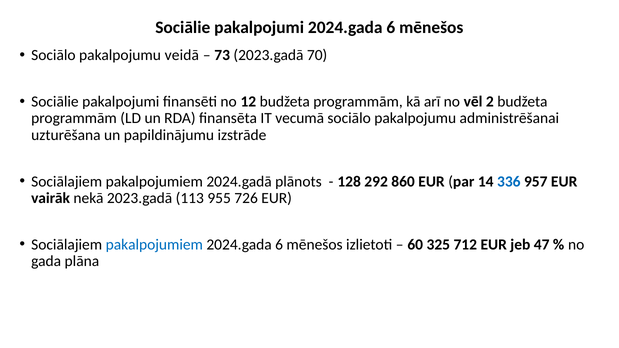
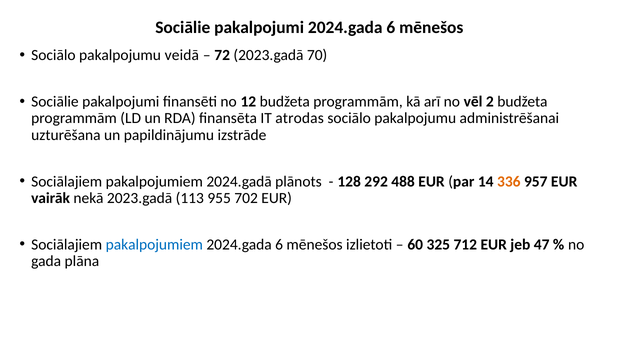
73: 73 -> 72
vecumā: vecumā -> atrodas
860: 860 -> 488
336 colour: blue -> orange
726: 726 -> 702
